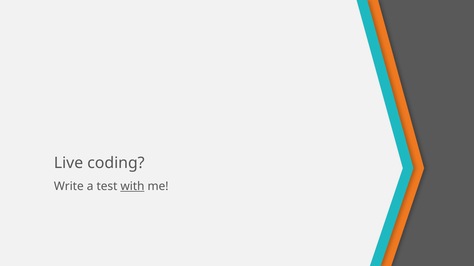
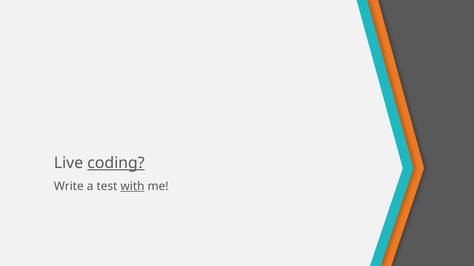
coding underline: none -> present
